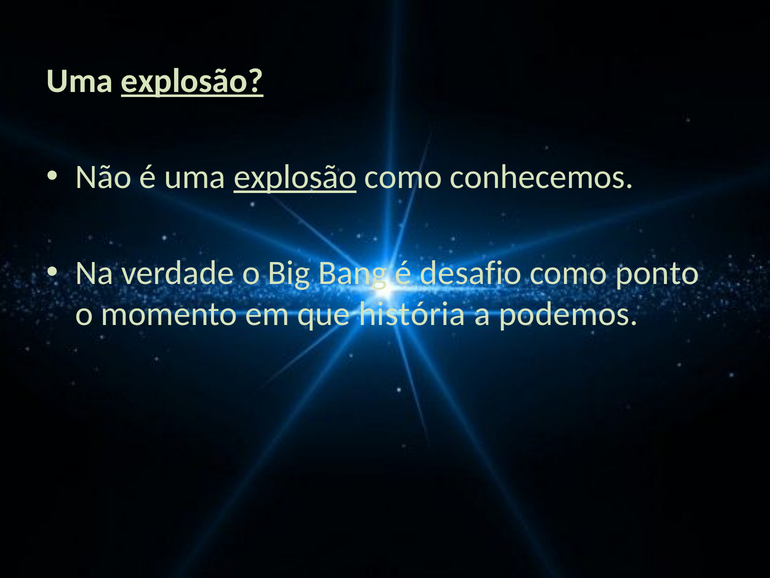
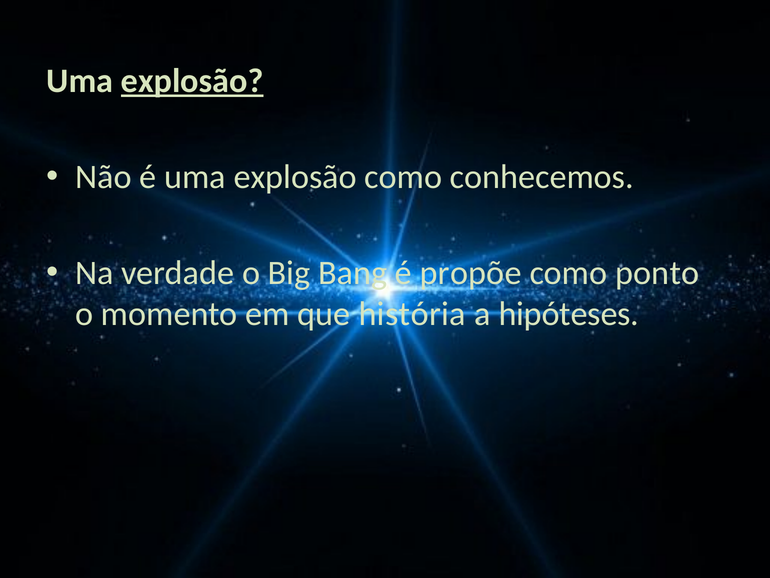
explosão at (295, 177) underline: present -> none
desafio: desafio -> propõe
podemos: podemos -> hipóteses
